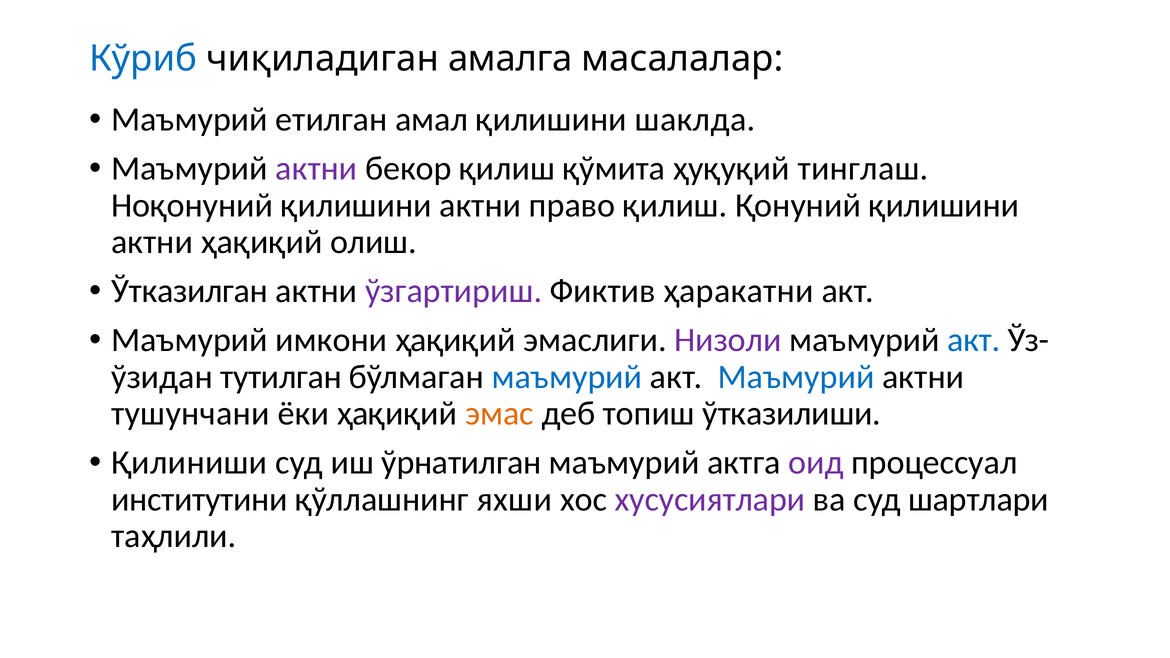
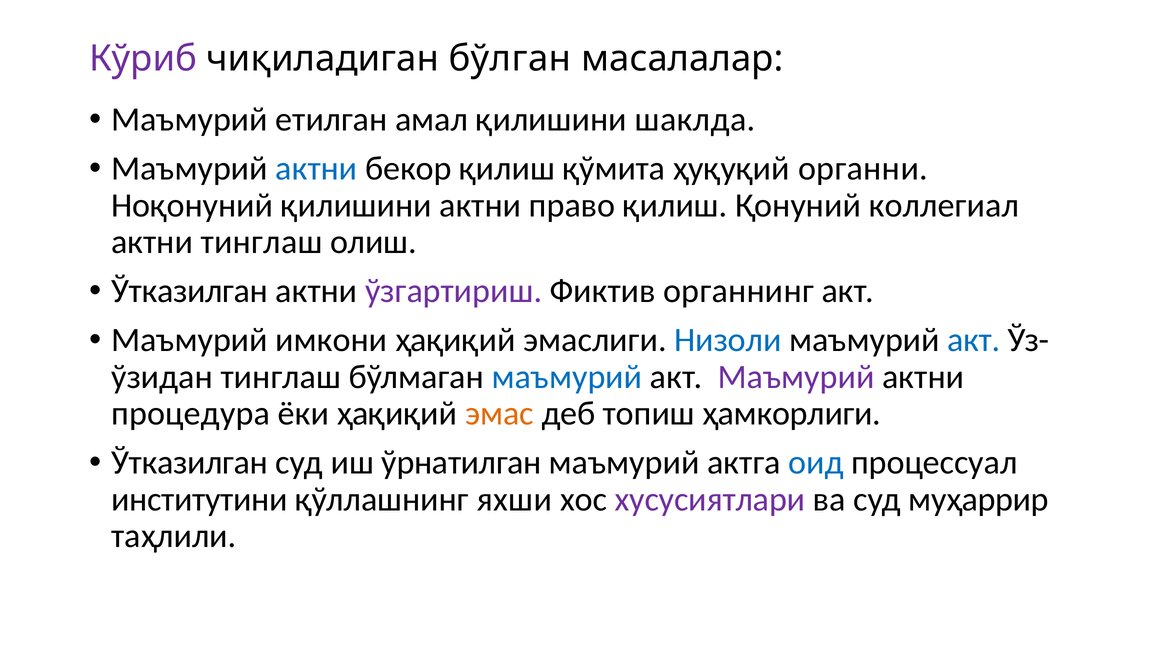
Кўриб colour: blue -> purple
амалга: амалга -> бўлган
актни at (316, 169) colour: purple -> blue
тинглаш: тинглаш -> органни
Қонуний қилишини: қилишини -> коллегиал
актни ҳақиқий: ҳақиқий -> тинглаш
ҳаракатни: ҳаракатни -> органнинг
Низоли colour: purple -> blue
тутилган at (281, 377): тутилган -> тинглаш
Маъмурий at (796, 377) colour: blue -> purple
тушунчани: тушунчани -> процедура
ўтказилиши: ўтказилиши -> ҳамкорлиги
Қилиниши at (189, 463): Қилиниши -> Ўтказилган
оид colour: purple -> blue
шартлари: шартлари -> муҳаррир
